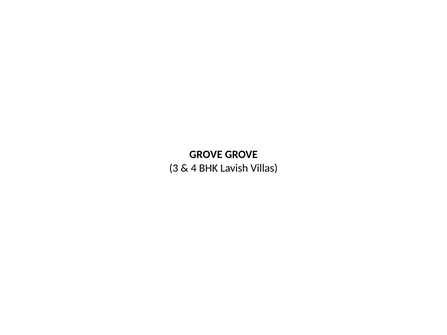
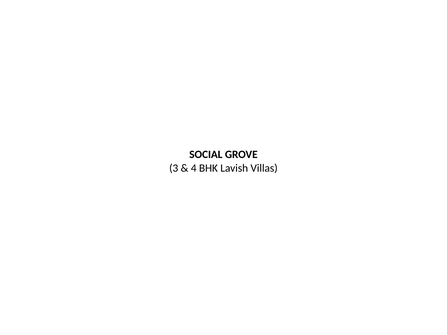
GROVE at (206, 155): GROVE -> SOCIAL
